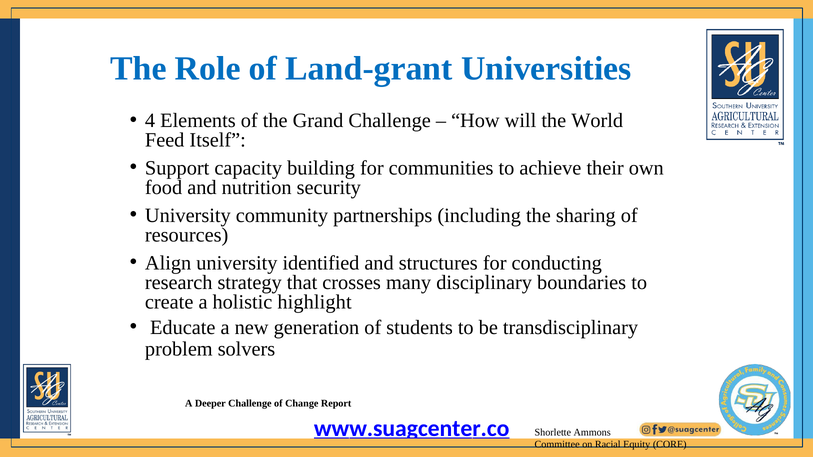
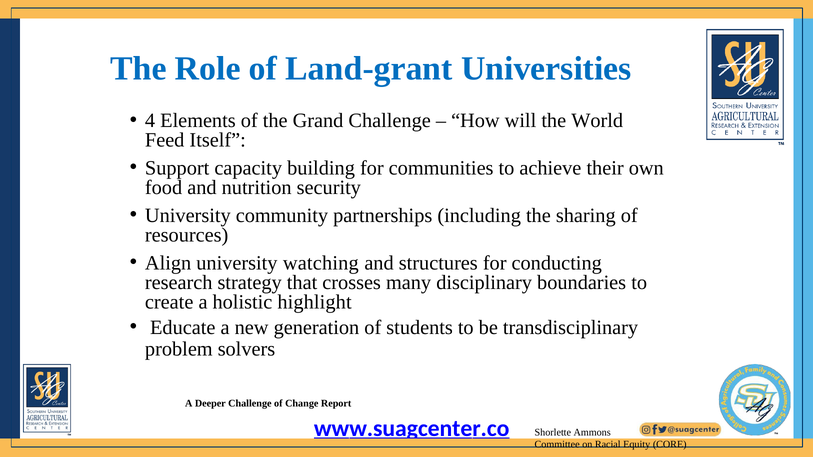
identified: identified -> watching
